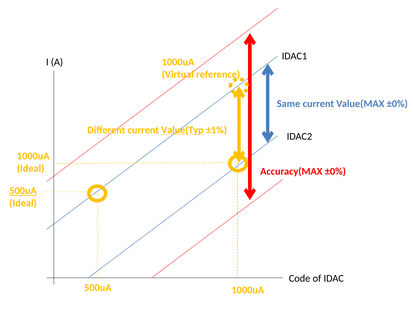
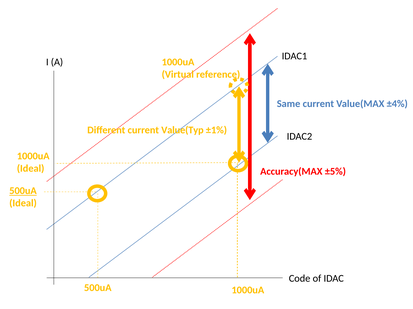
Value(MAX ±0%: ±0% -> ±4%
Value(Typ underline: present -> none
Accuracy(MAX ±0%: ±0% -> ±5%
